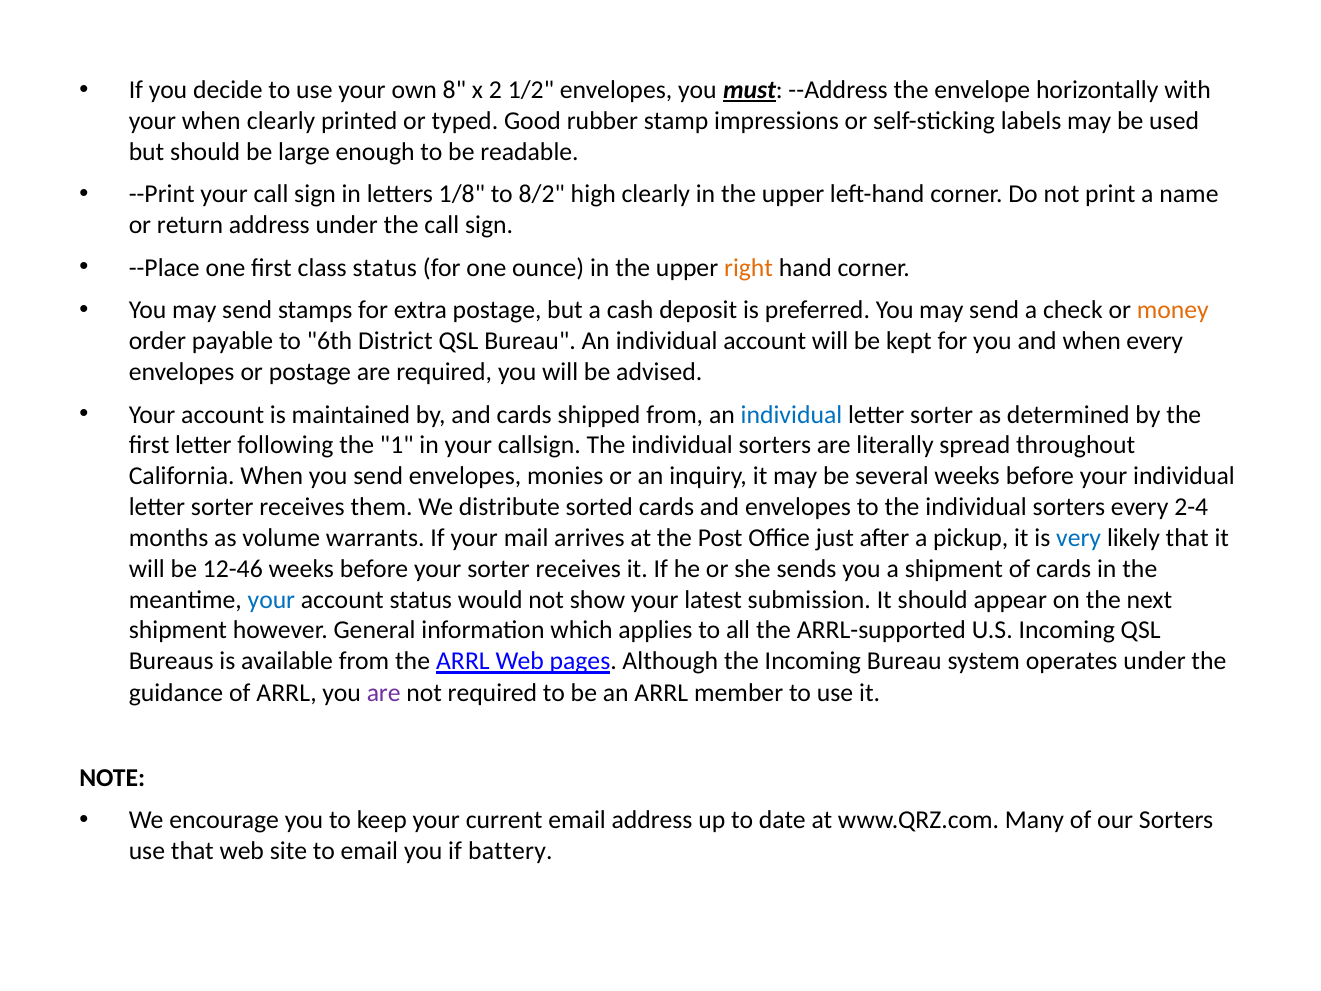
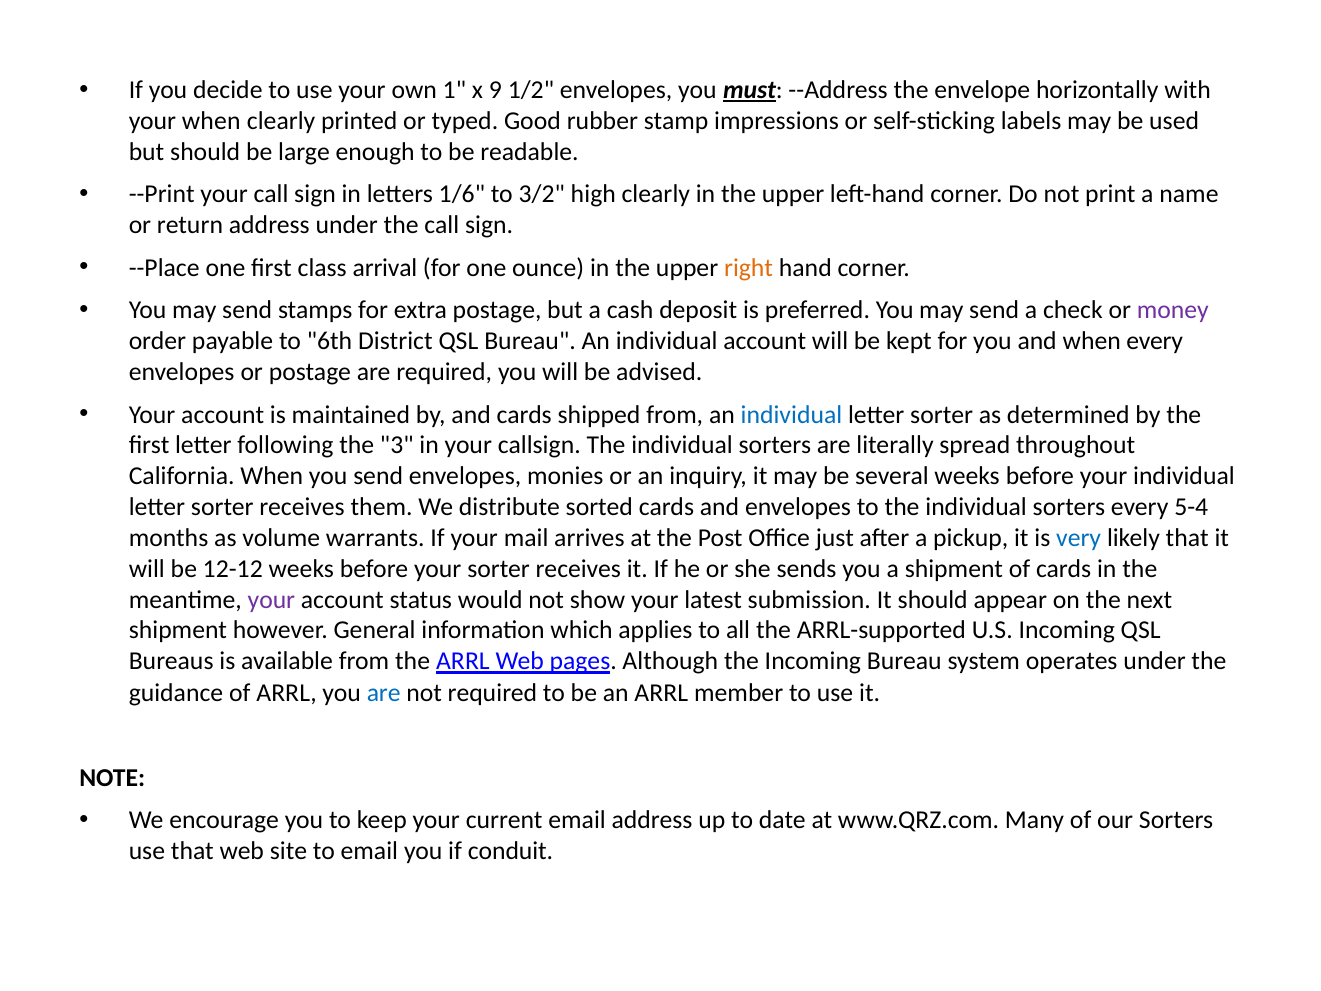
8: 8 -> 1
2: 2 -> 9
1/8: 1/8 -> 1/6
8/2: 8/2 -> 3/2
class status: status -> arrival
money colour: orange -> purple
1: 1 -> 3
2-4: 2-4 -> 5-4
12-46: 12-46 -> 12-12
your at (271, 599) colour: blue -> purple
are at (384, 692) colour: purple -> blue
battery: battery -> conduit
